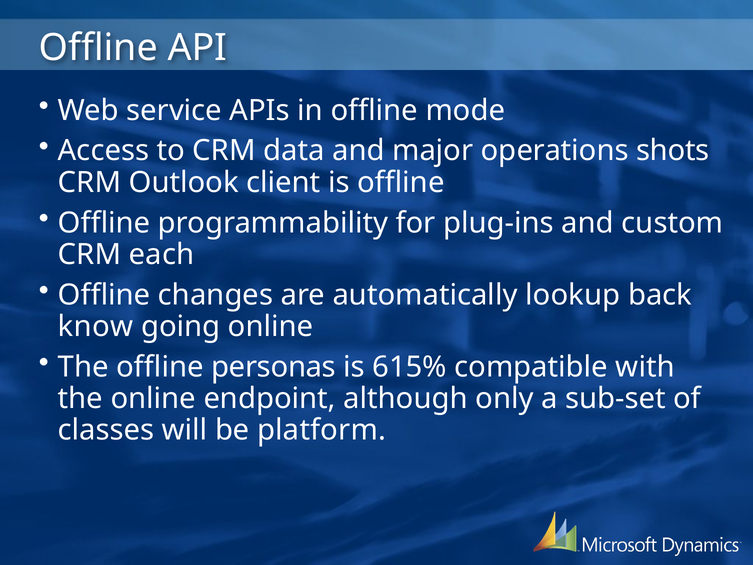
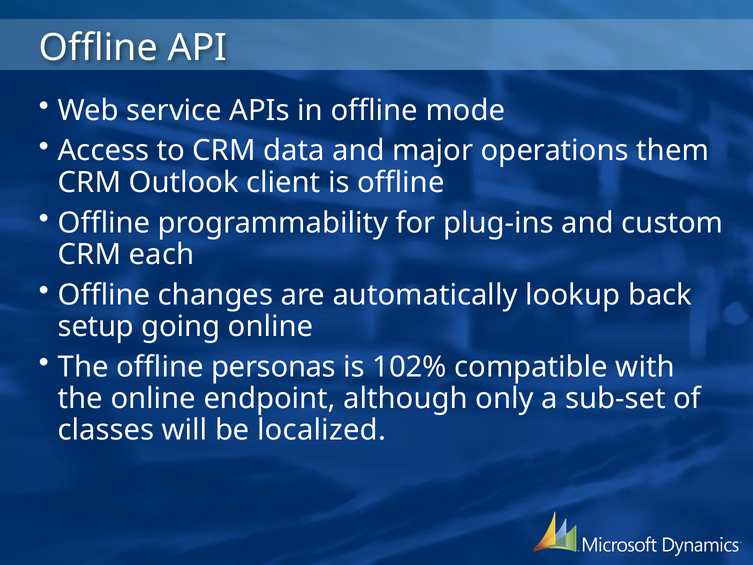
shots: shots -> them
know: know -> setup
615%: 615% -> 102%
platform: platform -> localized
